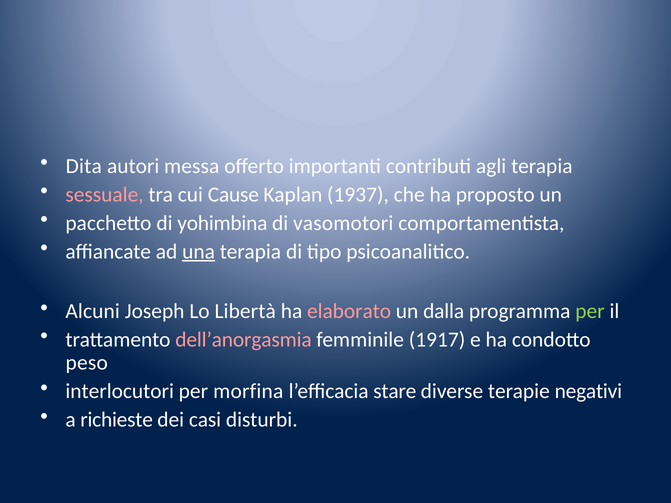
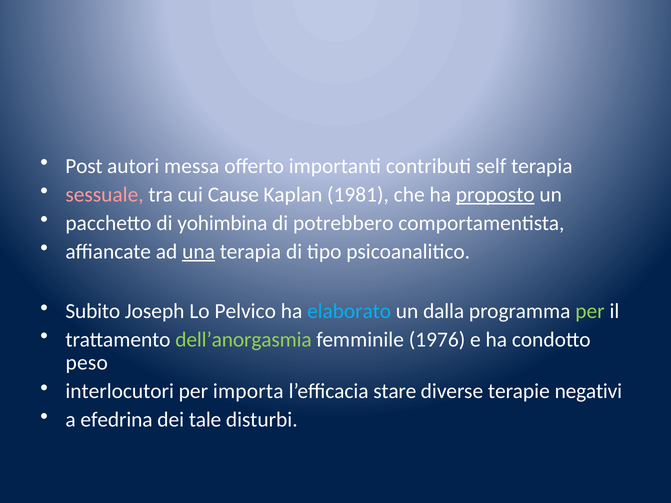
Dita: Dita -> Post
agli: agli -> self
1937: 1937 -> 1981
proposto underline: none -> present
vasomotori: vasomotori -> potrebbero
Alcuni: Alcuni -> Subito
Libertà: Libertà -> Pelvico
elaborato colour: pink -> light blue
dell’anorgasmia colour: pink -> light green
1917: 1917 -> 1976
morfina: morfina -> importa
richieste: richieste -> efedrina
casi: casi -> tale
